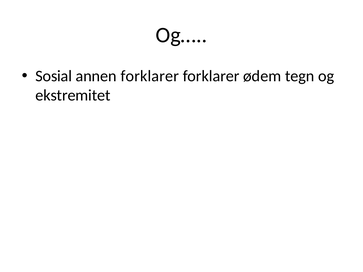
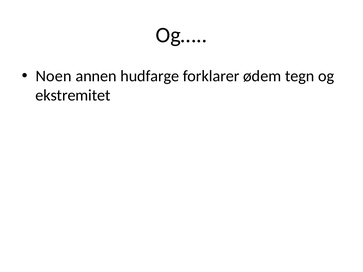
Sosial: Sosial -> Noen
annen forklarer: forklarer -> hudfarge
